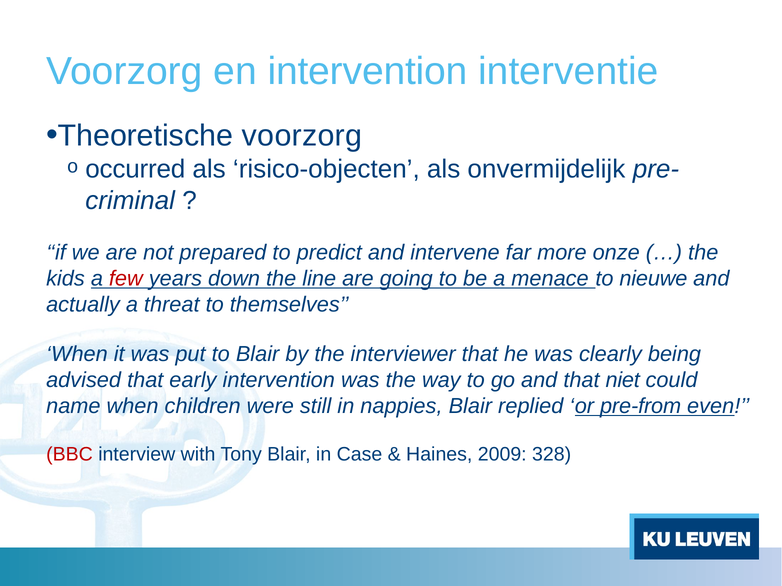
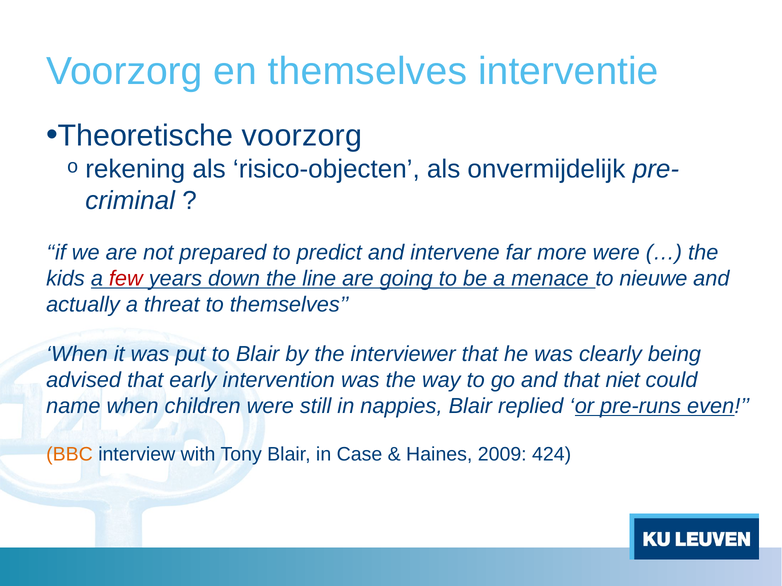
en intervention: intervention -> themselves
occurred: occurred -> rekening
more onze: onze -> were
pre-from: pre-from -> pre-runs
BBC colour: red -> orange
328: 328 -> 424
